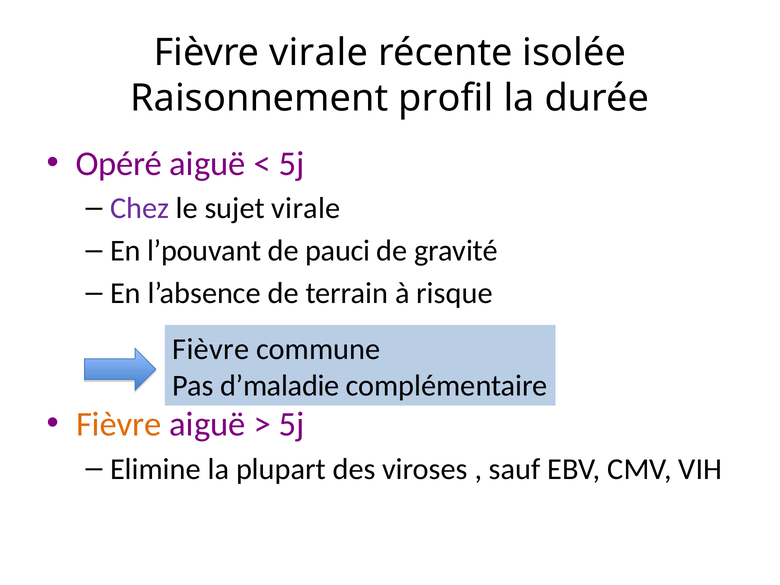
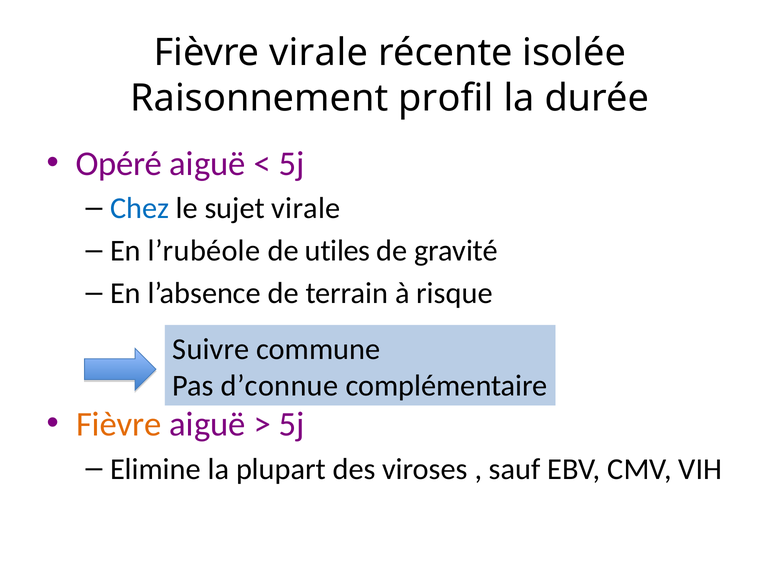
Chez colour: purple -> blue
l’pouvant: l’pouvant -> l’rubéole
pauci: pauci -> utiles
Fièvre at (211, 349): Fièvre -> Suivre
d’maladie: d’maladie -> d’connue
